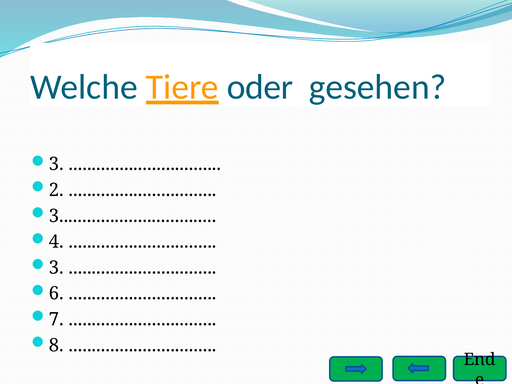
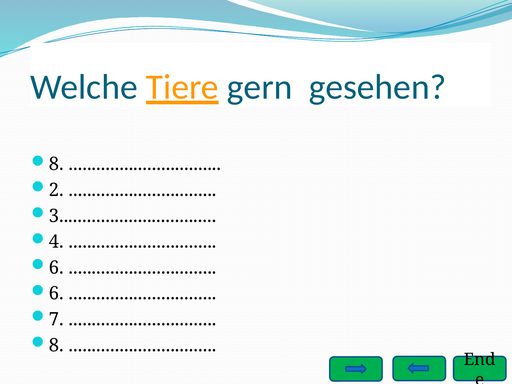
oder: oder -> gern
3 at (56, 164): 3 -> 8
3 at (56, 268): 3 -> 6
